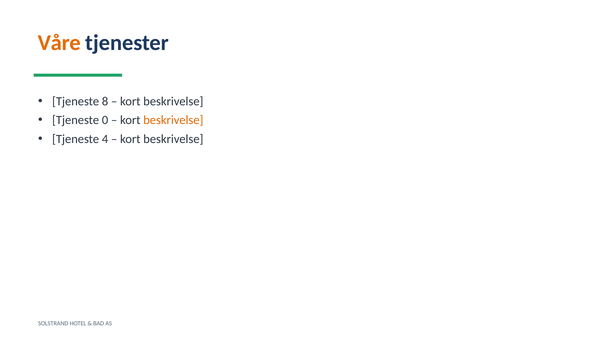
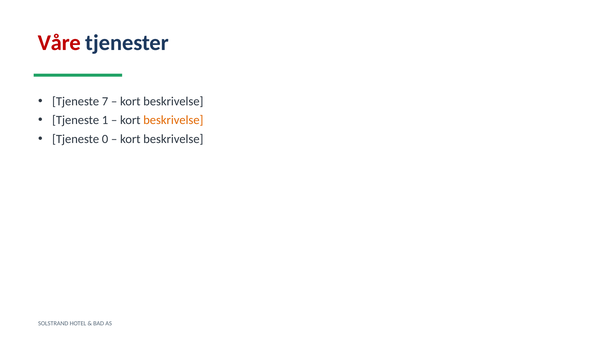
Våre colour: orange -> red
8: 8 -> 7
0: 0 -> 1
4: 4 -> 0
